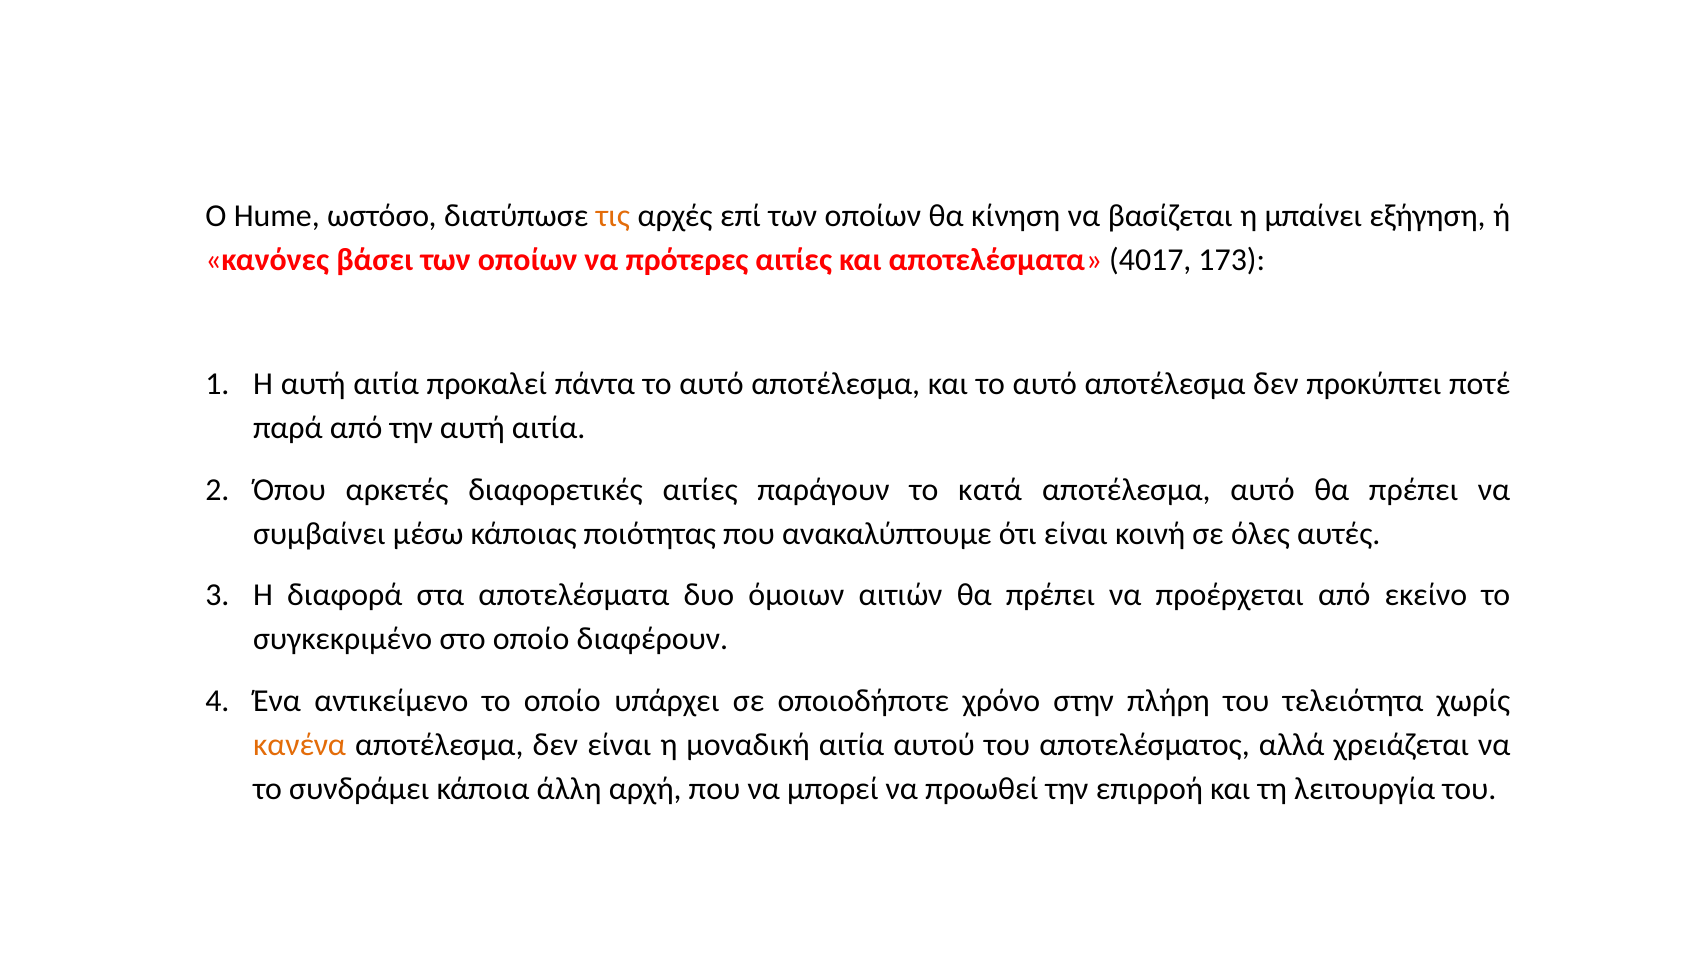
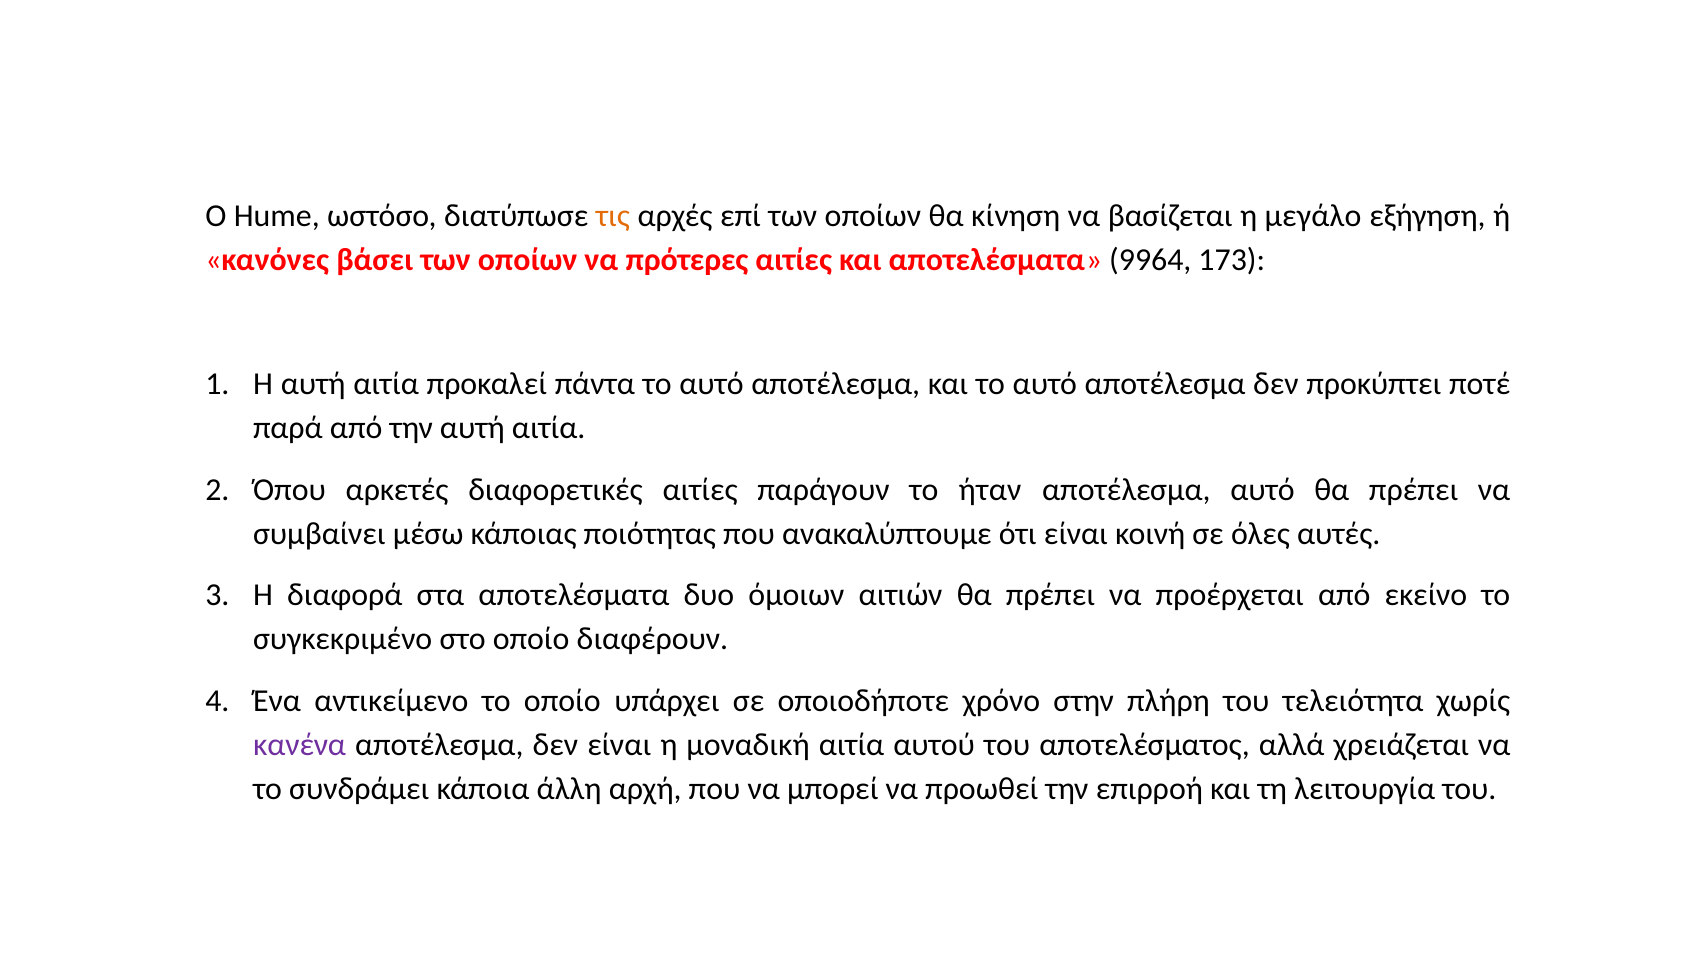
μπαίνει: μπαίνει -> μεγάλο
4017: 4017 -> 9964
κατά: κατά -> ήταν
κανένα colour: orange -> purple
